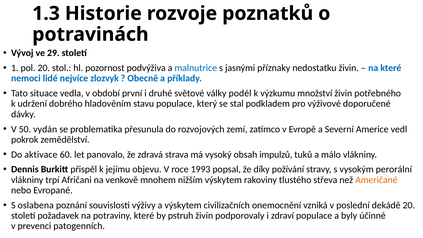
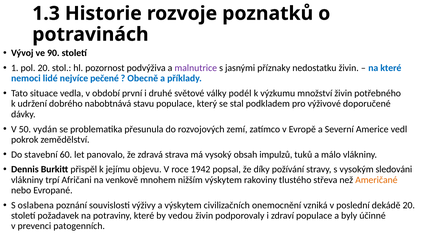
29: 29 -> 90
malnutrice colour: blue -> purple
zlozvyk: zlozvyk -> pečené
hladověním: hladověním -> nabobtnává
aktivace: aktivace -> stavební
1993: 1993 -> 1942
perorální: perorální -> sledováni
pstruh: pstruh -> vedou
